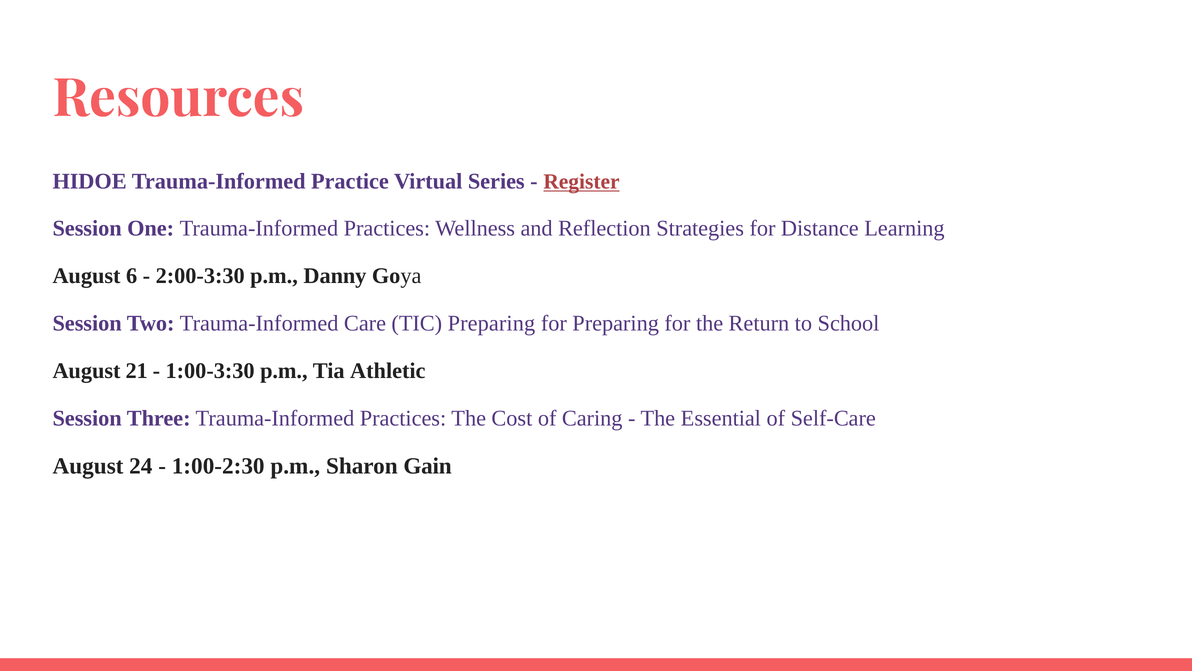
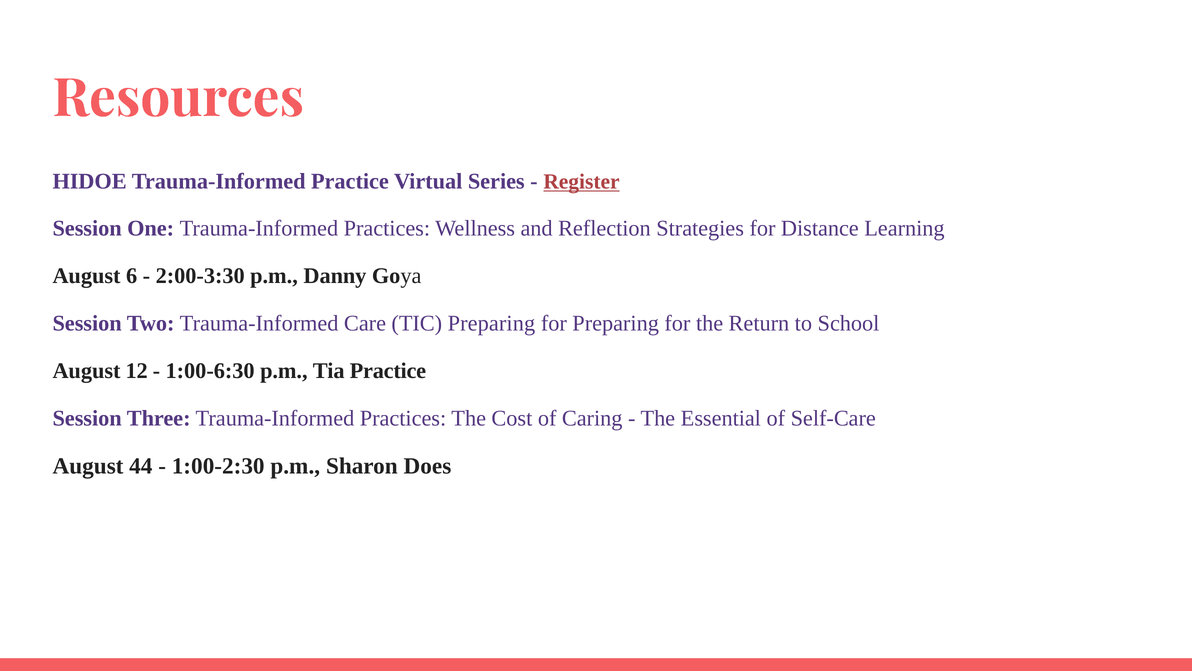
21: 21 -> 12
1:00-3:30: 1:00-3:30 -> 1:00-6:30
Tia Athletic: Athletic -> Practice
24: 24 -> 44
Gain: Gain -> Does
